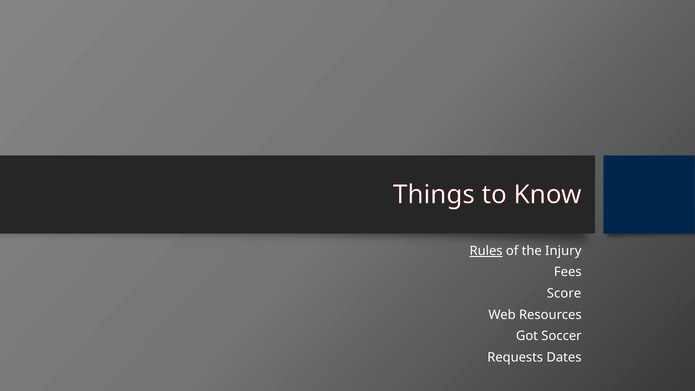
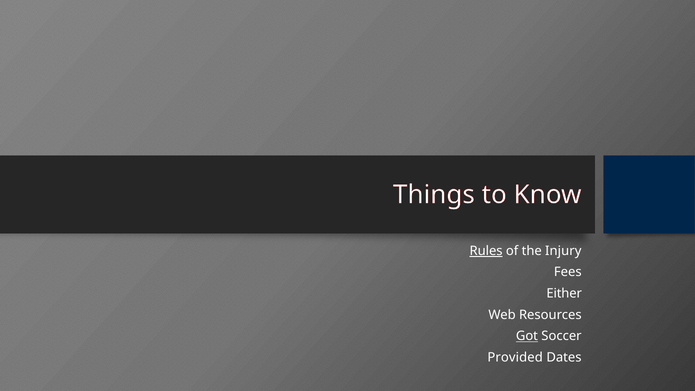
Score: Score -> Either
Got underline: none -> present
Requests: Requests -> Provided
